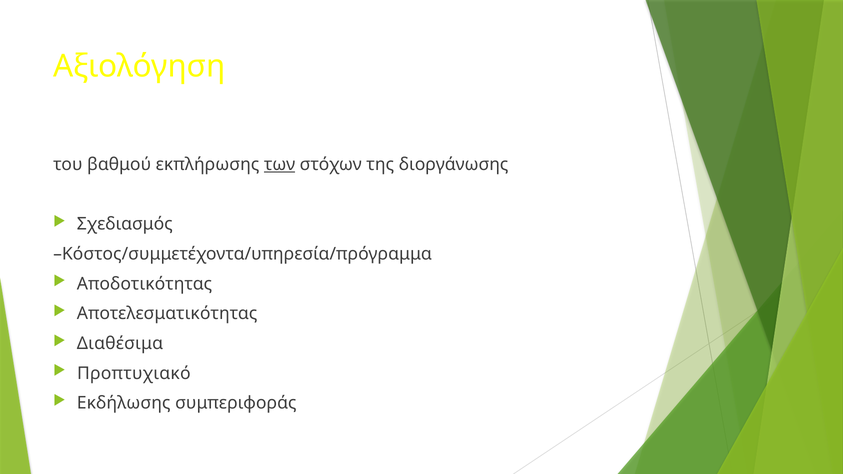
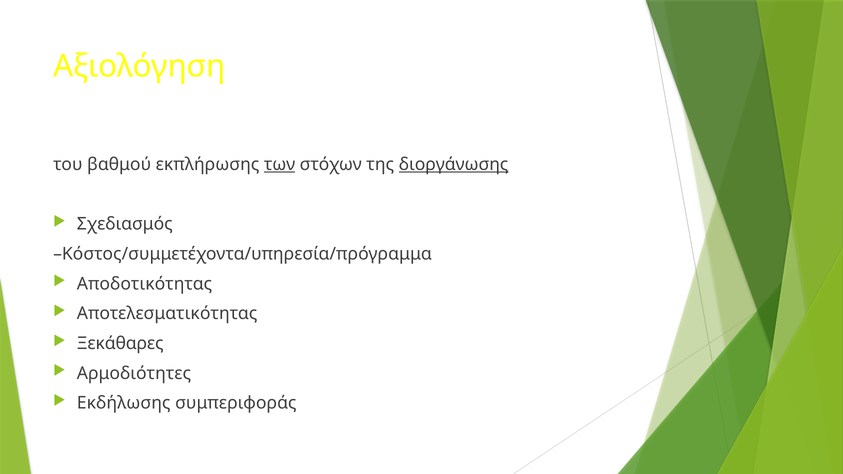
διοργάνωσης underline: none -> present
Διαθέσιμα: Διαθέσιμα -> Ξεκάθαρες
Προπτυχιακό: Προπτυχιακό -> Αρμοδιότητες
